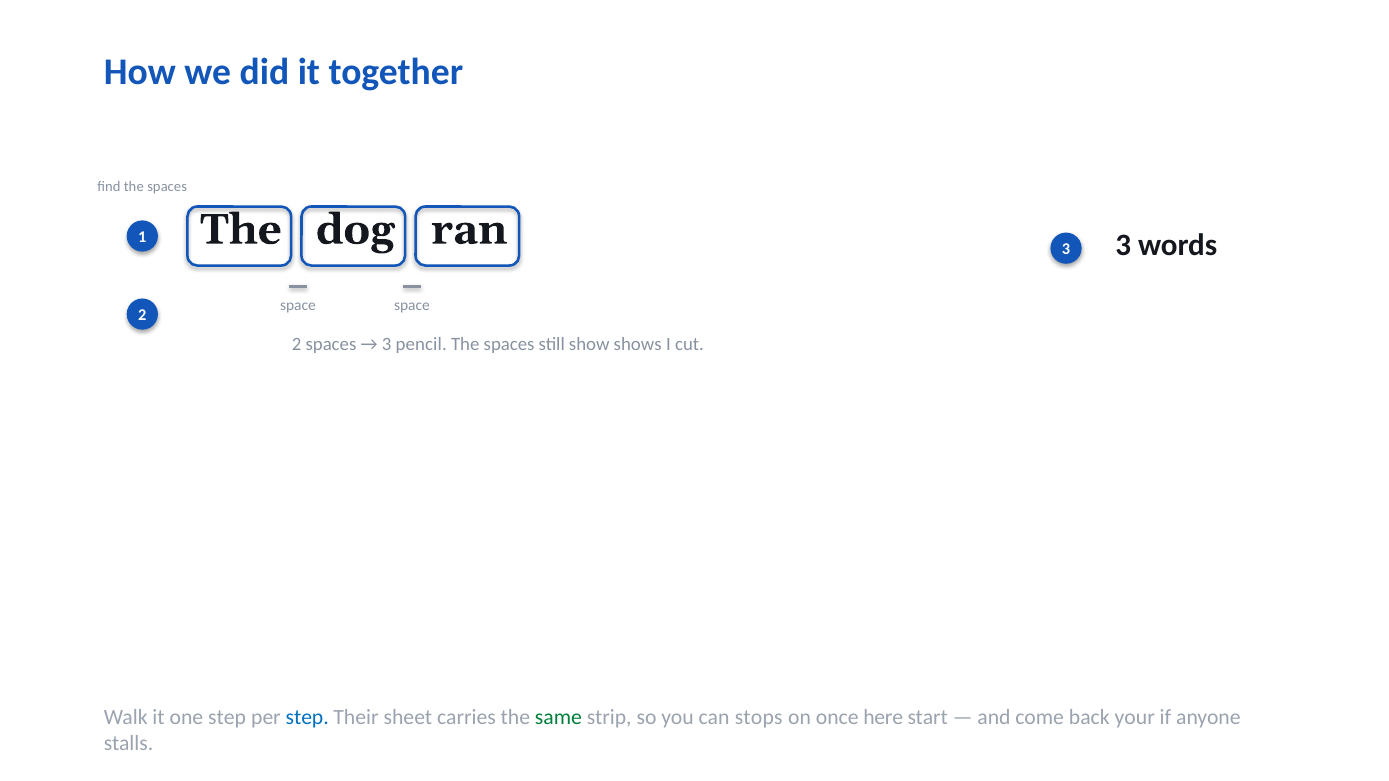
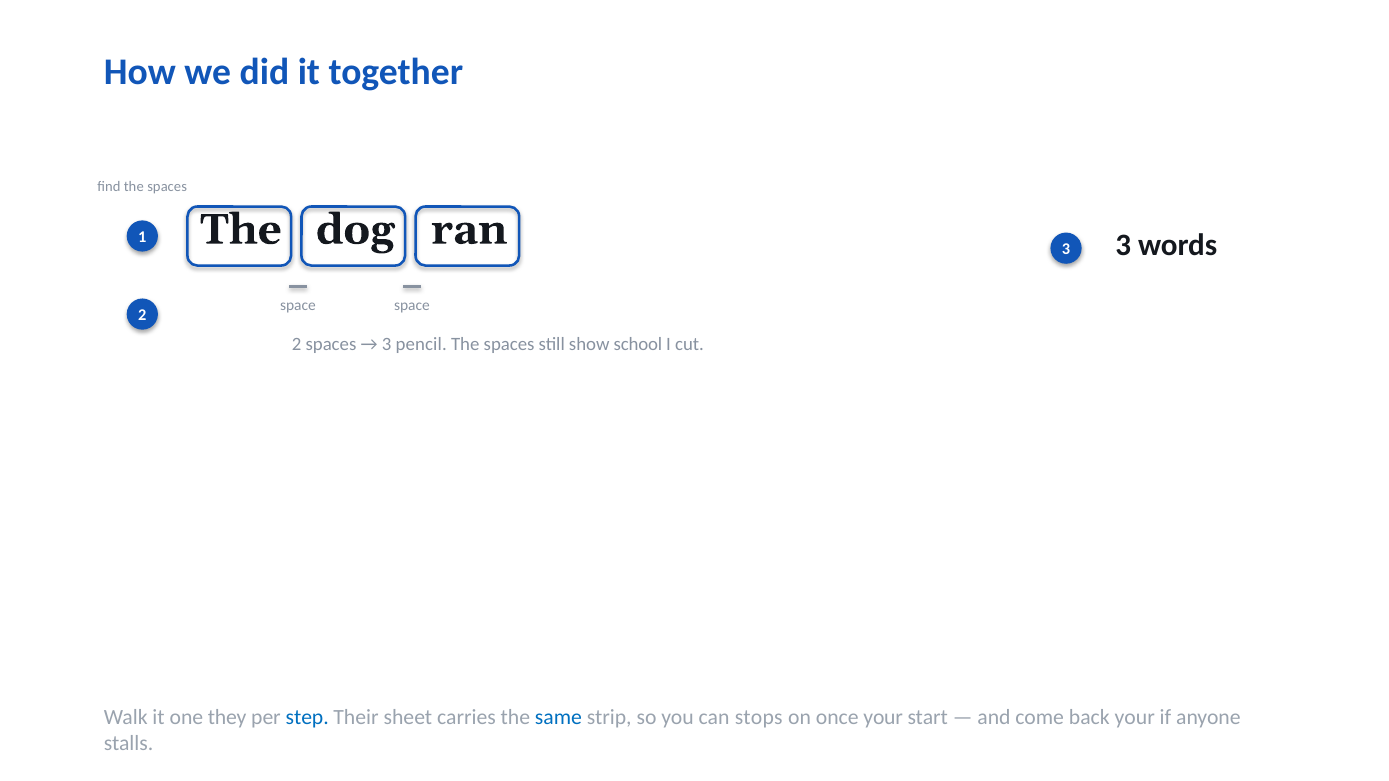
shows: shows -> school
one step: step -> they
same colour: green -> blue
once here: here -> your
